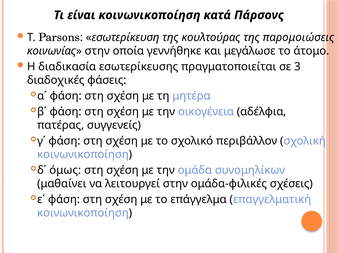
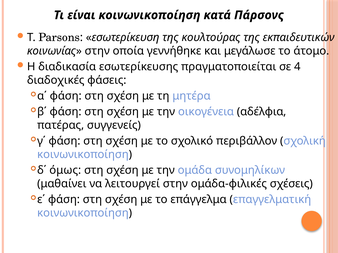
παρομοιώσεις: παρομοιώσεις -> εκπαιδευτικών
3: 3 -> 4
